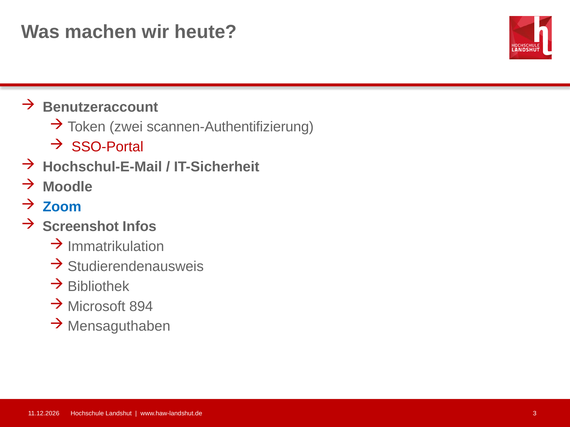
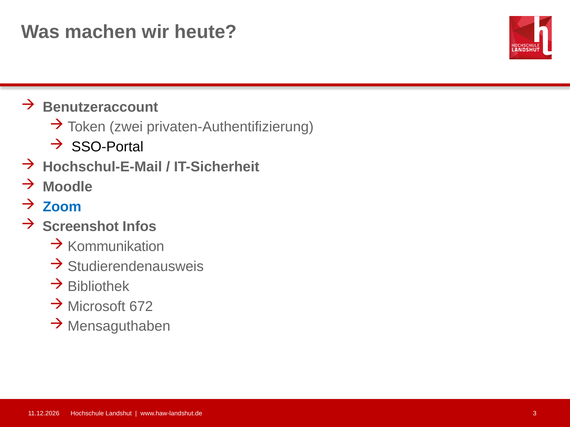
scannen-Authentifizierung: scannen-Authentifizierung -> privaten-Authentifizierung
SSO-Portal colour: red -> black
Immatrikulation: Immatrikulation -> Kommunikation
894: 894 -> 672
